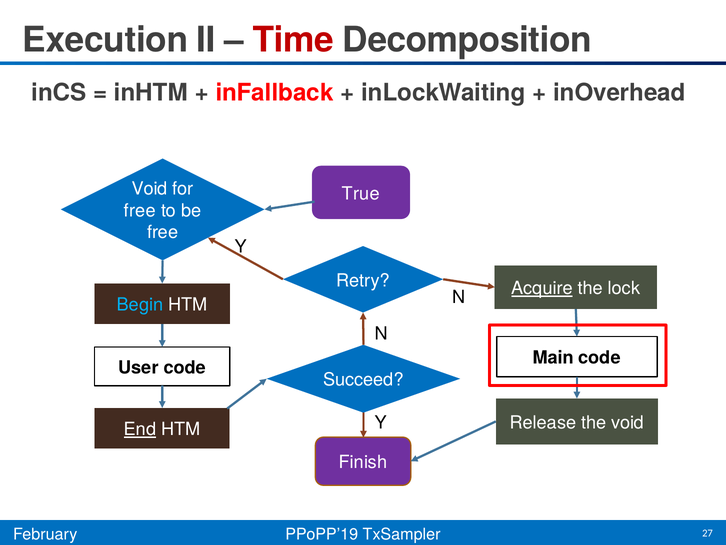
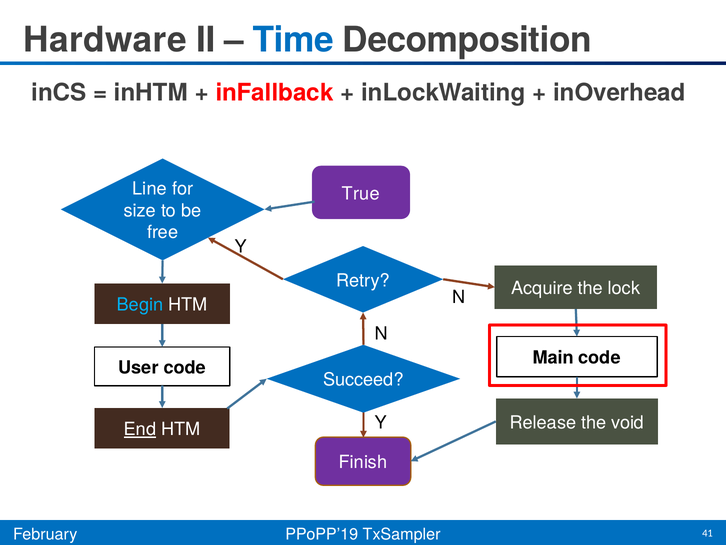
Execution: Execution -> Hardware
Time colour: red -> blue
Void at (150, 189): Void -> Line
free at (140, 210): free -> size
Acquire underline: present -> none
27: 27 -> 41
